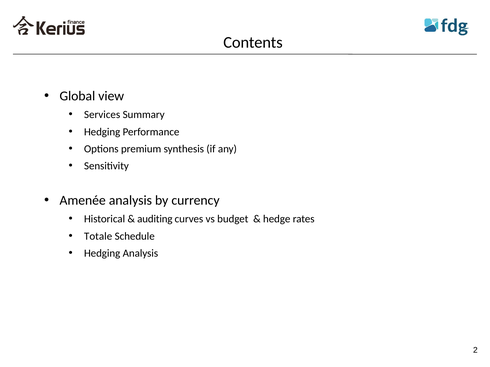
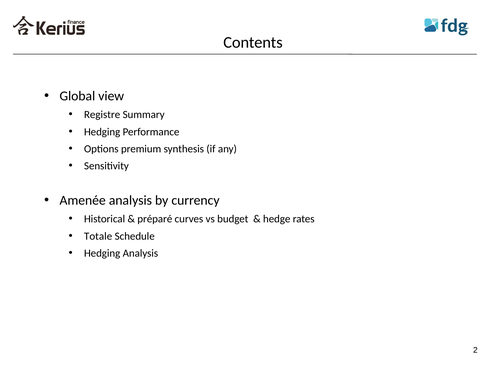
Services: Services -> Registre
auditing: auditing -> préparé
